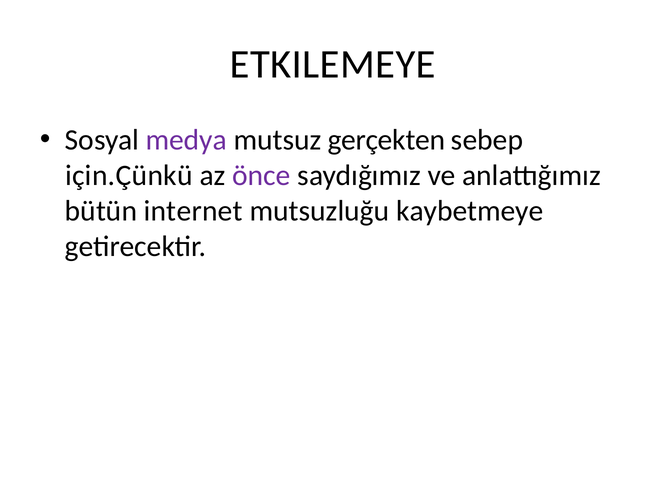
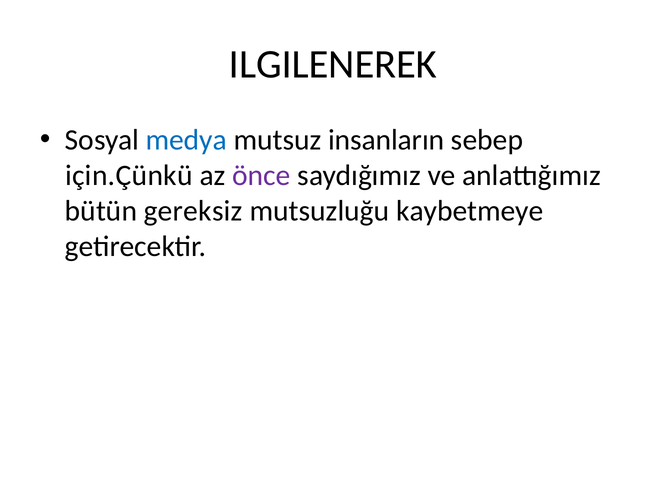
ETKILEMEYE: ETKILEMEYE -> ILGILENEREK
medya colour: purple -> blue
gerçekten: gerçekten -> insanların
internet: internet -> gereksiz
